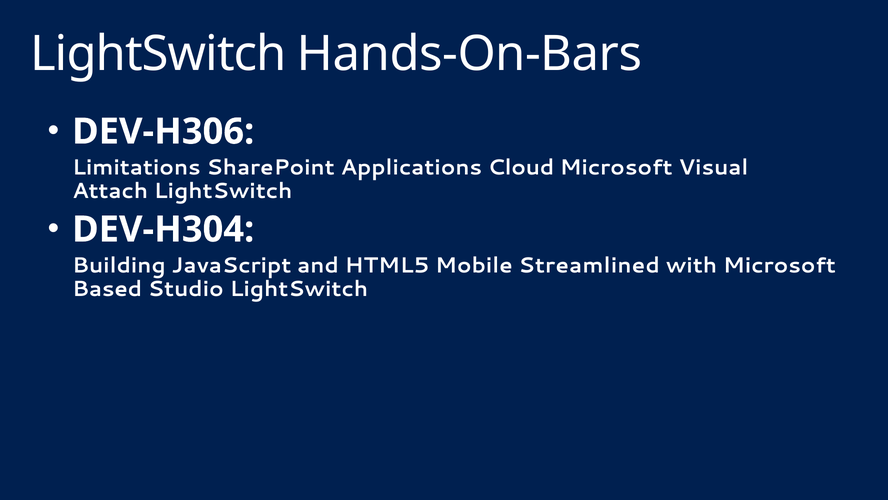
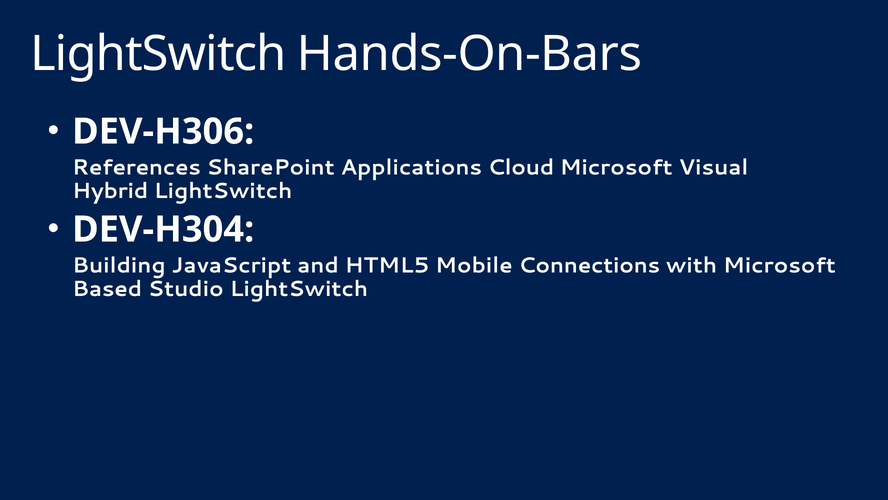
Limitations: Limitations -> References
Attach: Attach -> Hybrid
Streamlined: Streamlined -> Connections
